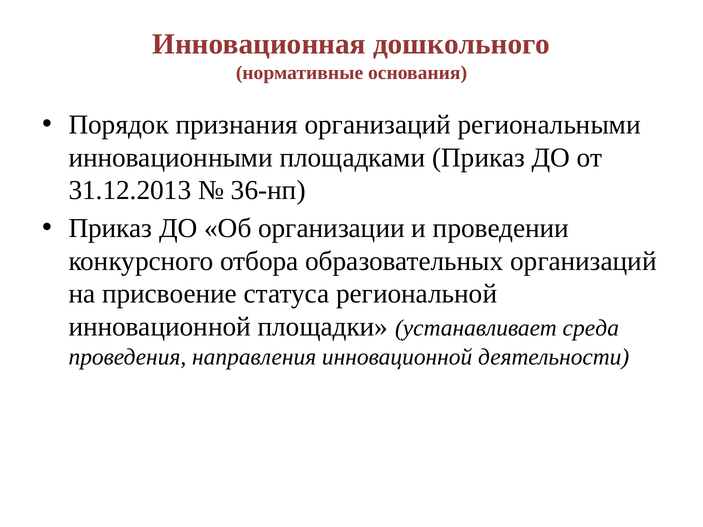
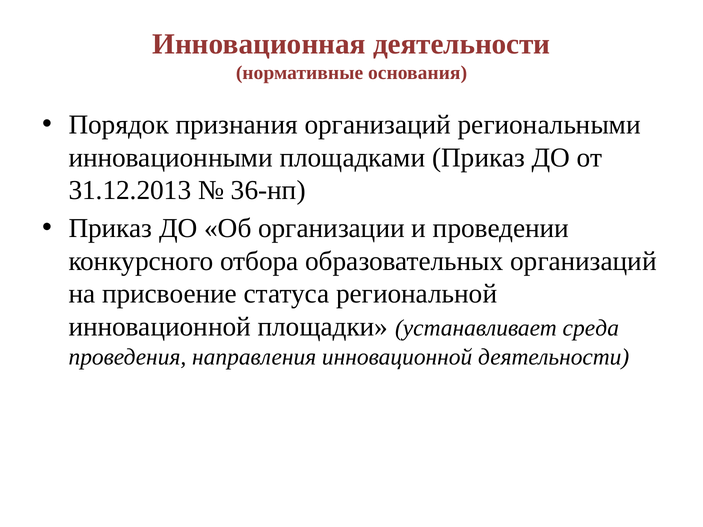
Инновационная дошкольного: дошкольного -> деятельности
